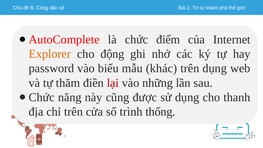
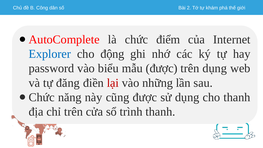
Explorer colour: orange -> blue
mẫu khác: khác -> được
thăm: thăm -> đăng
trình thống: thống -> thanh
